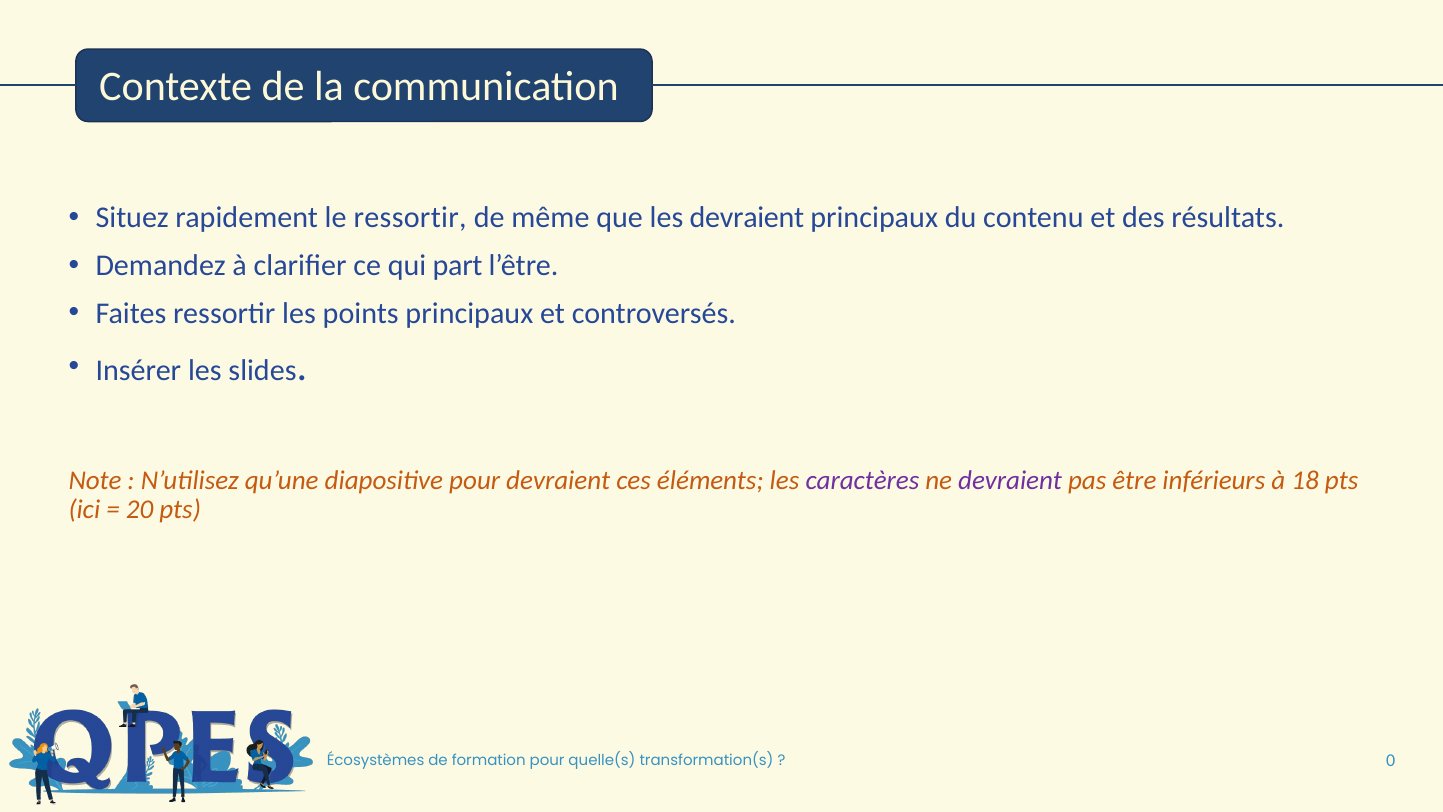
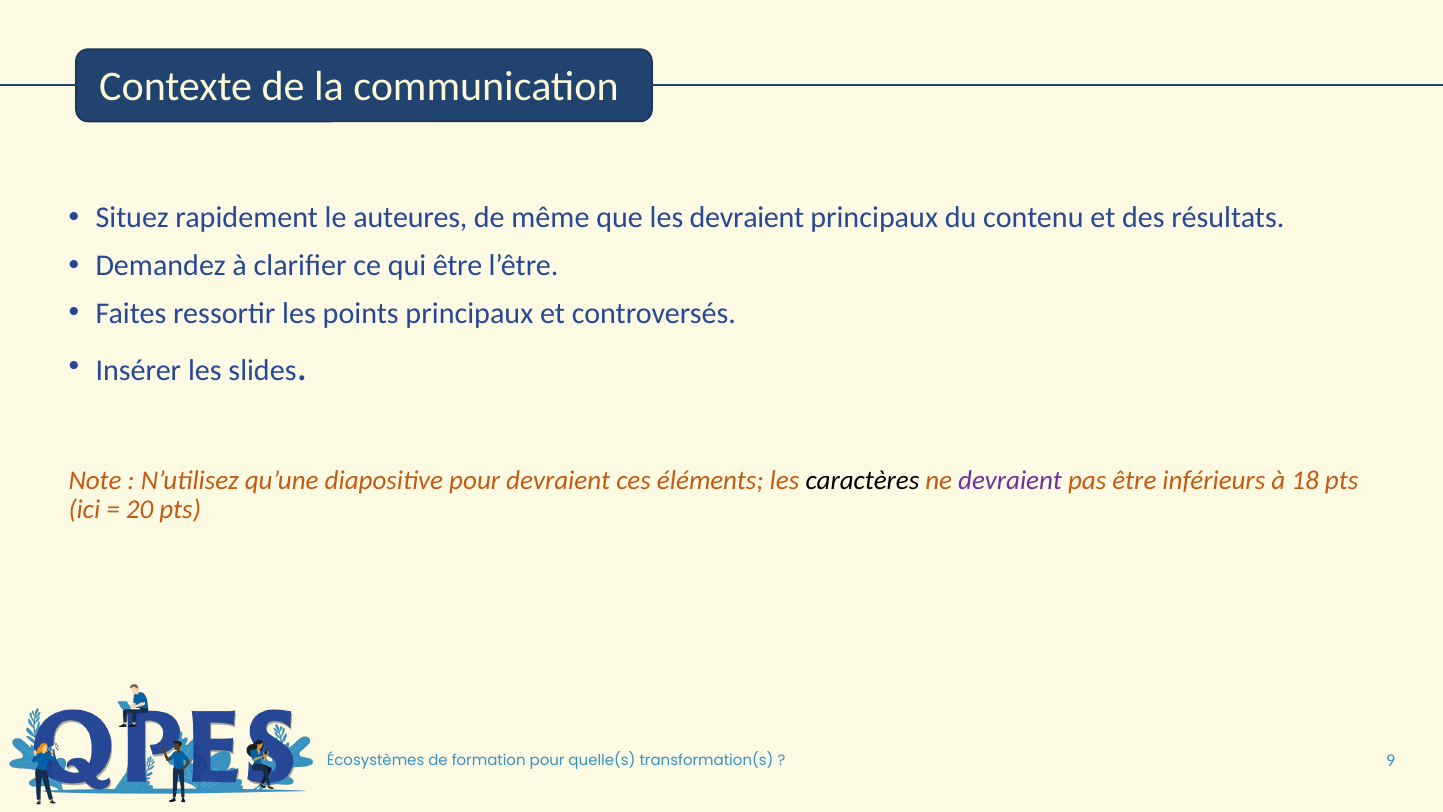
le ressortir: ressortir -> auteures
qui part: part -> être
caractères colour: purple -> black
0: 0 -> 9
